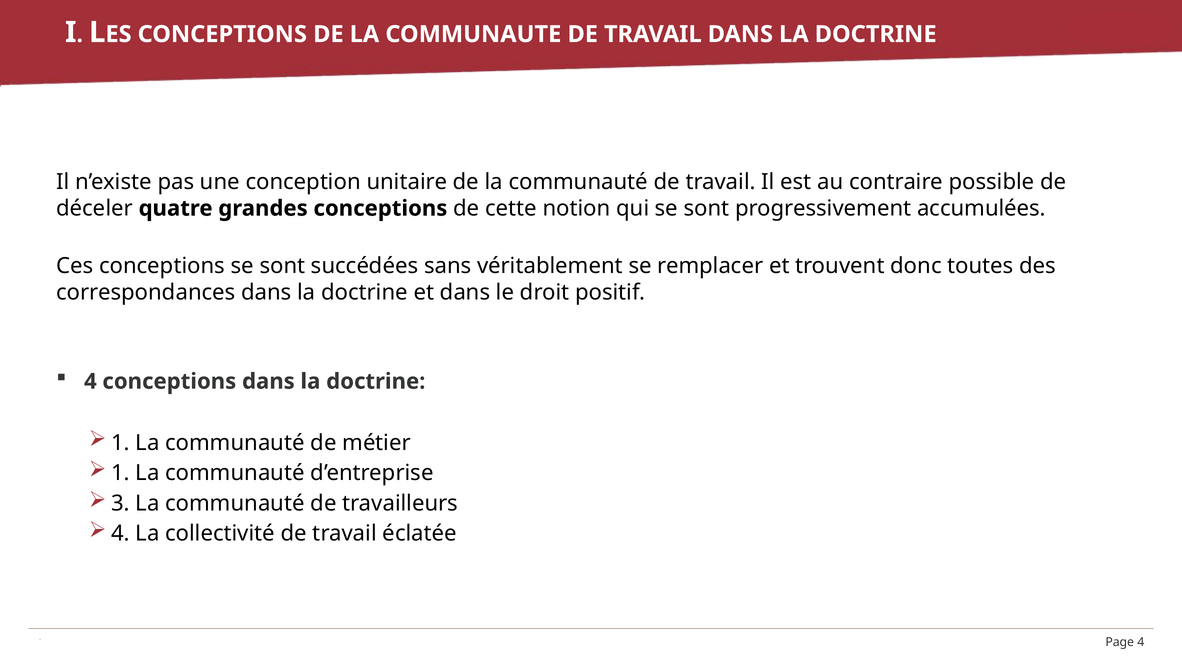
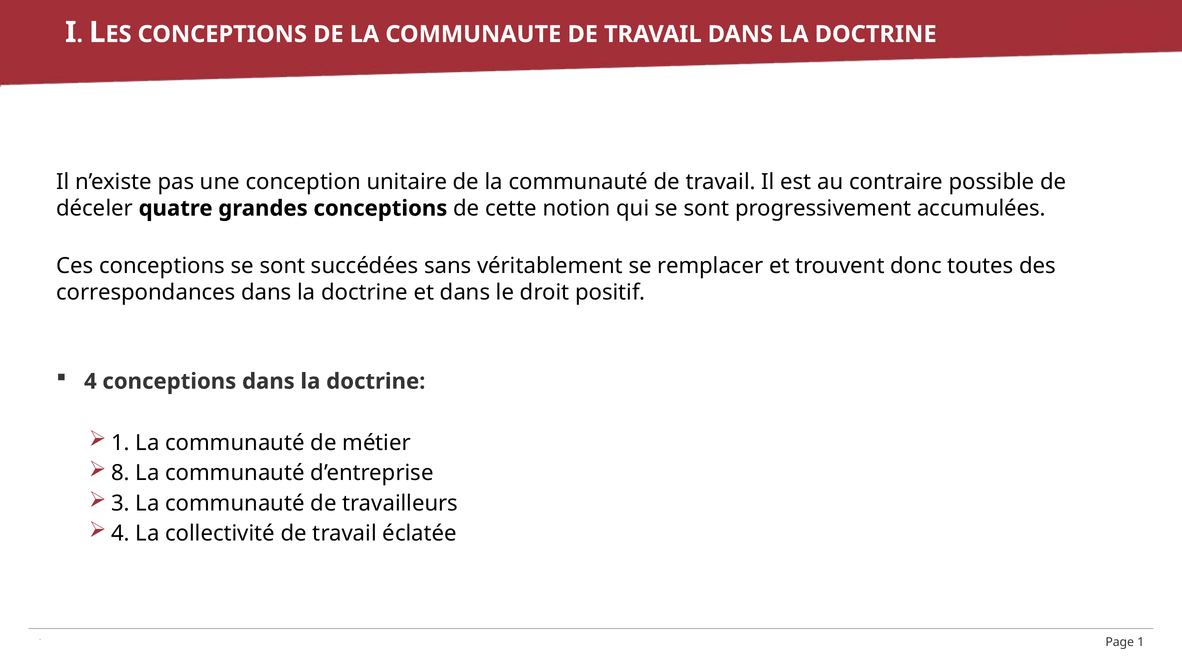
1 at (120, 473): 1 -> 8
4 at (1141, 642): 4 -> 1
